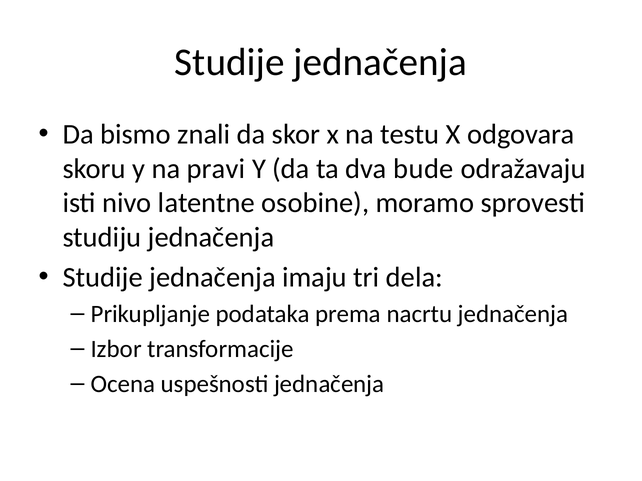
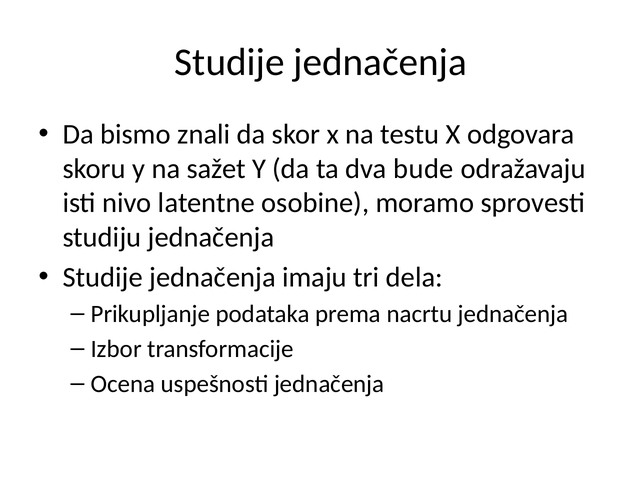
pravi: pravi -> sažet
